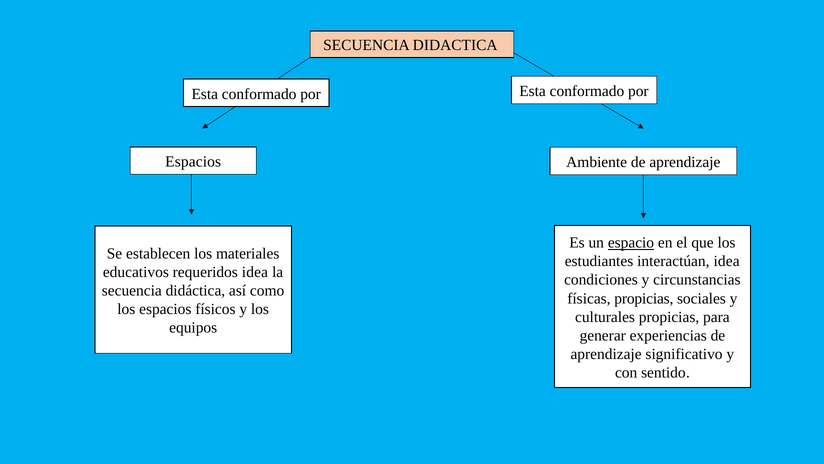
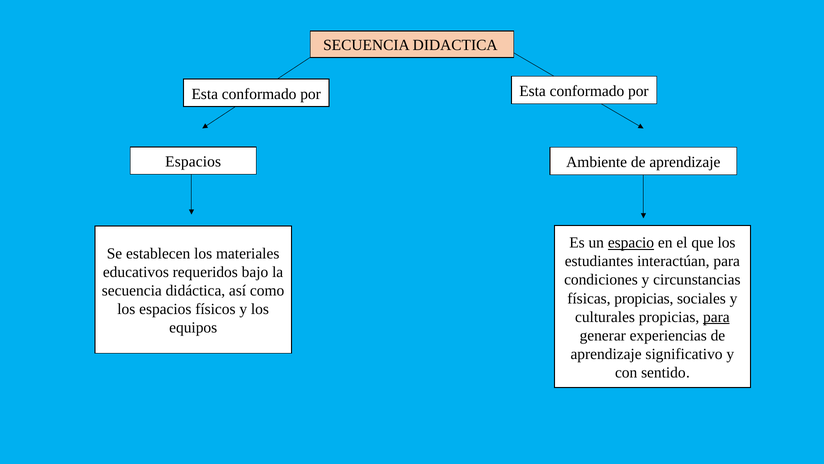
interactúan idea: idea -> para
requeridos idea: idea -> bajo
para at (716, 317) underline: none -> present
